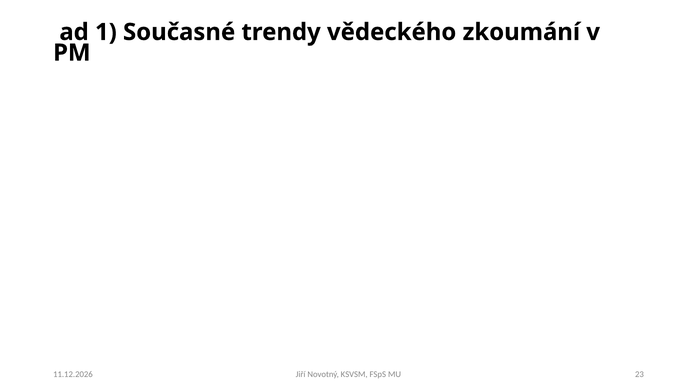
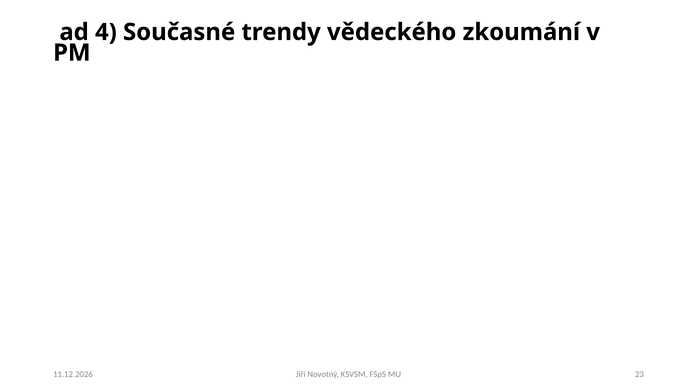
1: 1 -> 4
